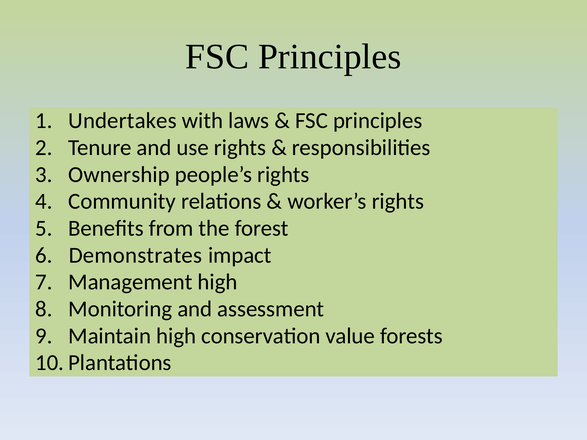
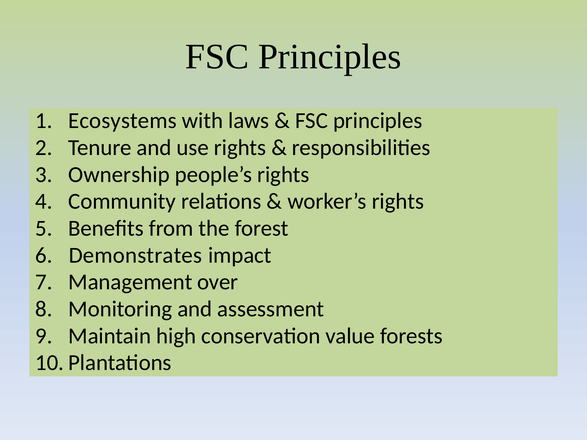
Undertakes: Undertakes -> Ecosystems
Management high: high -> over
